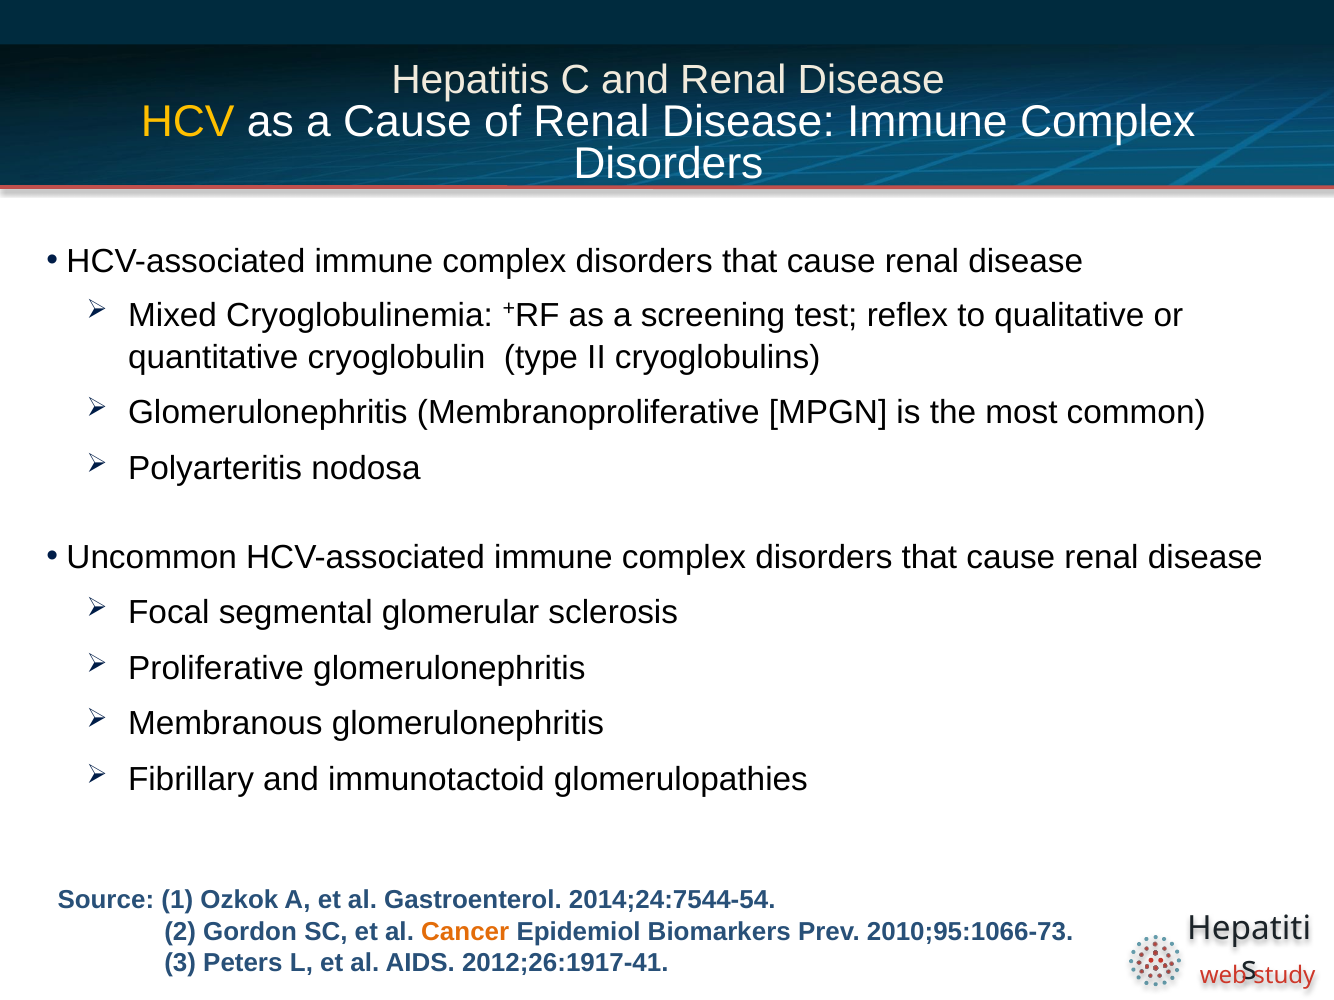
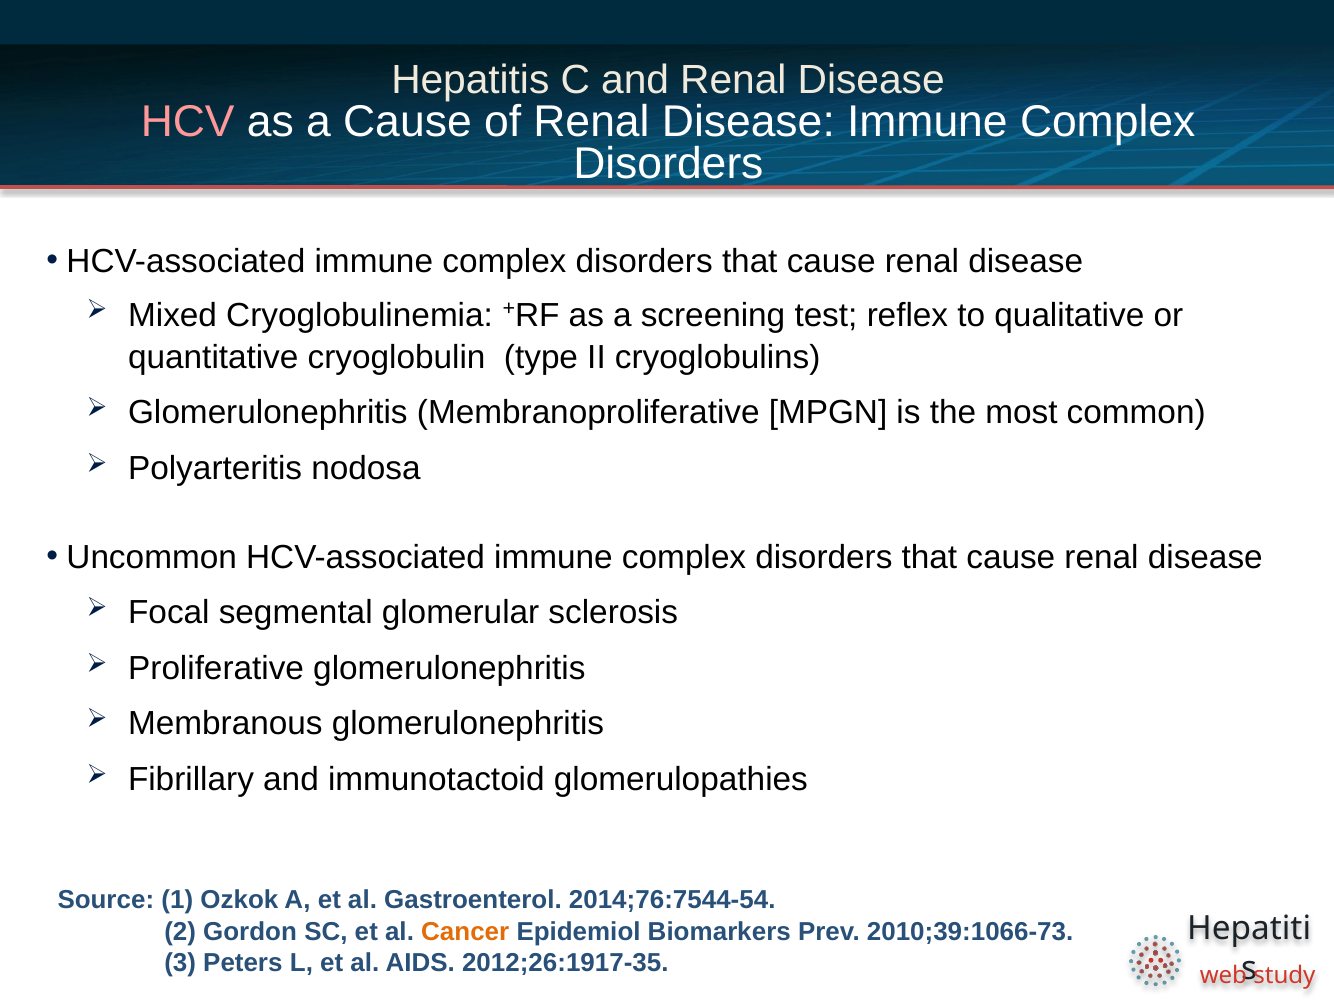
HCV colour: yellow -> pink
2014;24:7544-54: 2014;24:7544-54 -> 2014;76:7544-54
2010;95:1066-73: 2010;95:1066-73 -> 2010;39:1066-73
2012;26:1917-41: 2012;26:1917-41 -> 2012;26:1917-35
